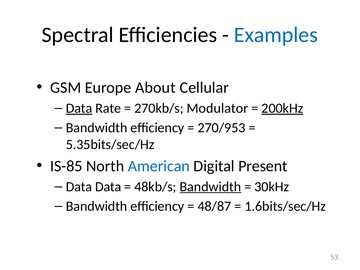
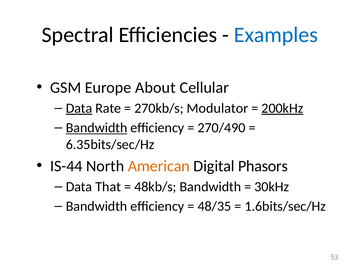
Bandwidth at (97, 128) underline: none -> present
270/953: 270/953 -> 270/490
5.35bits/sec/Hz: 5.35bits/sec/Hz -> 6.35bits/sec/Hz
IS-85: IS-85 -> IS-44
American colour: blue -> orange
Present: Present -> Phasors
Data Data: Data -> That
Bandwidth at (210, 187) underline: present -> none
48/87: 48/87 -> 48/35
